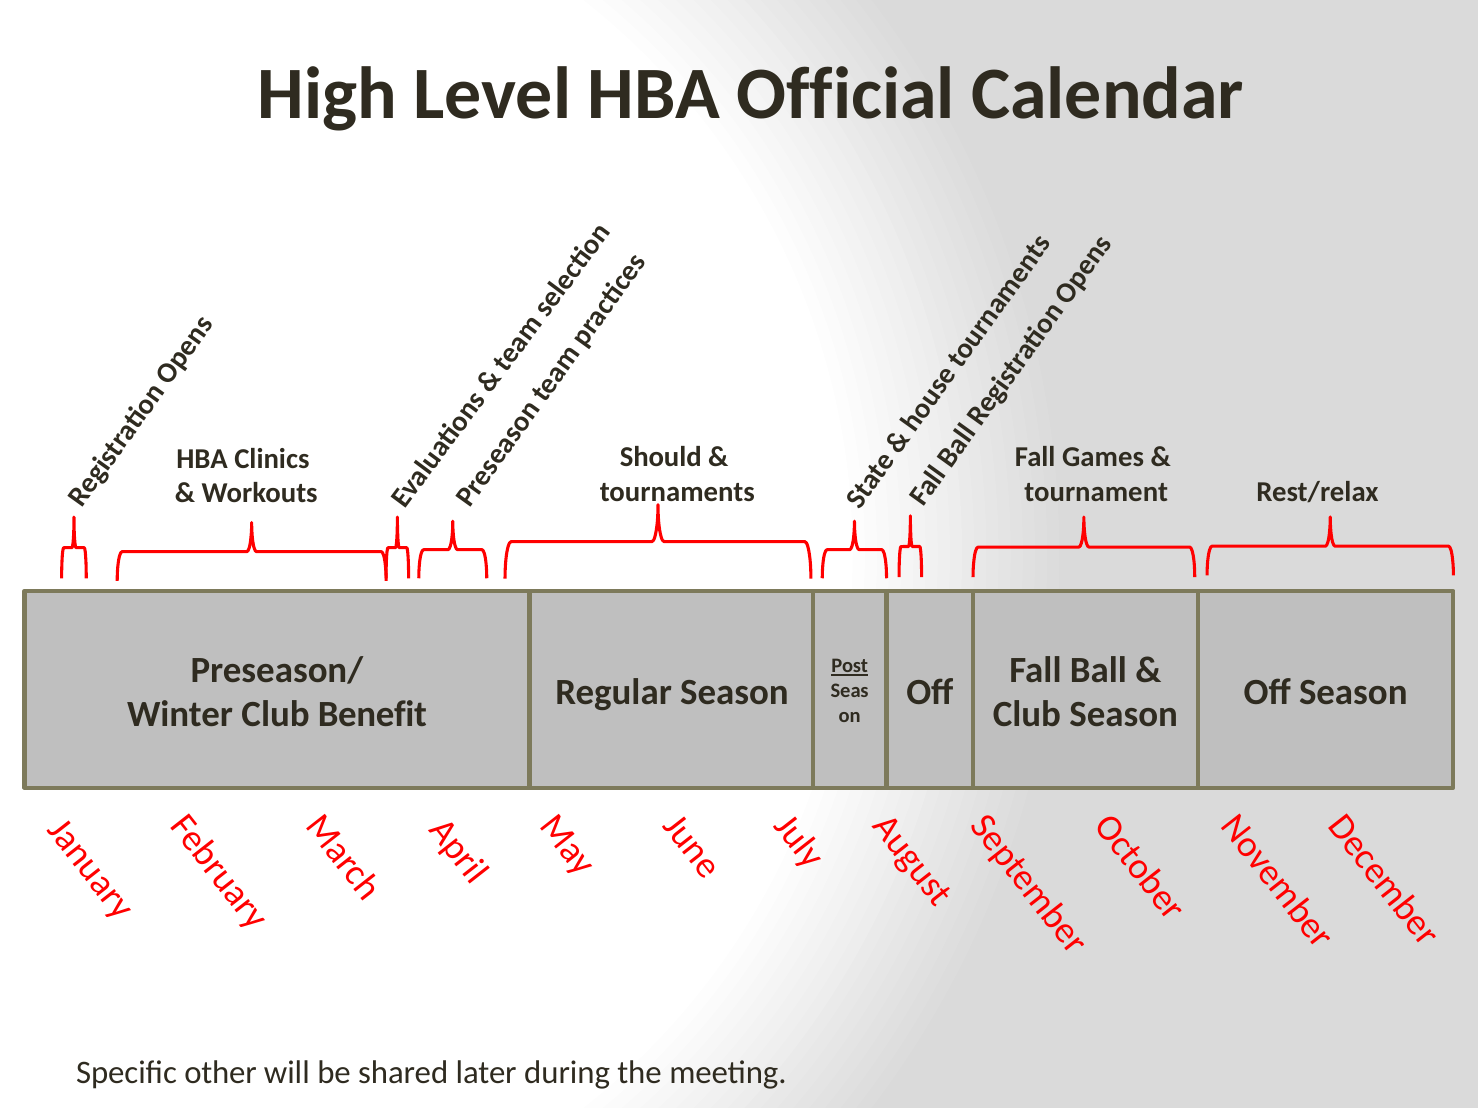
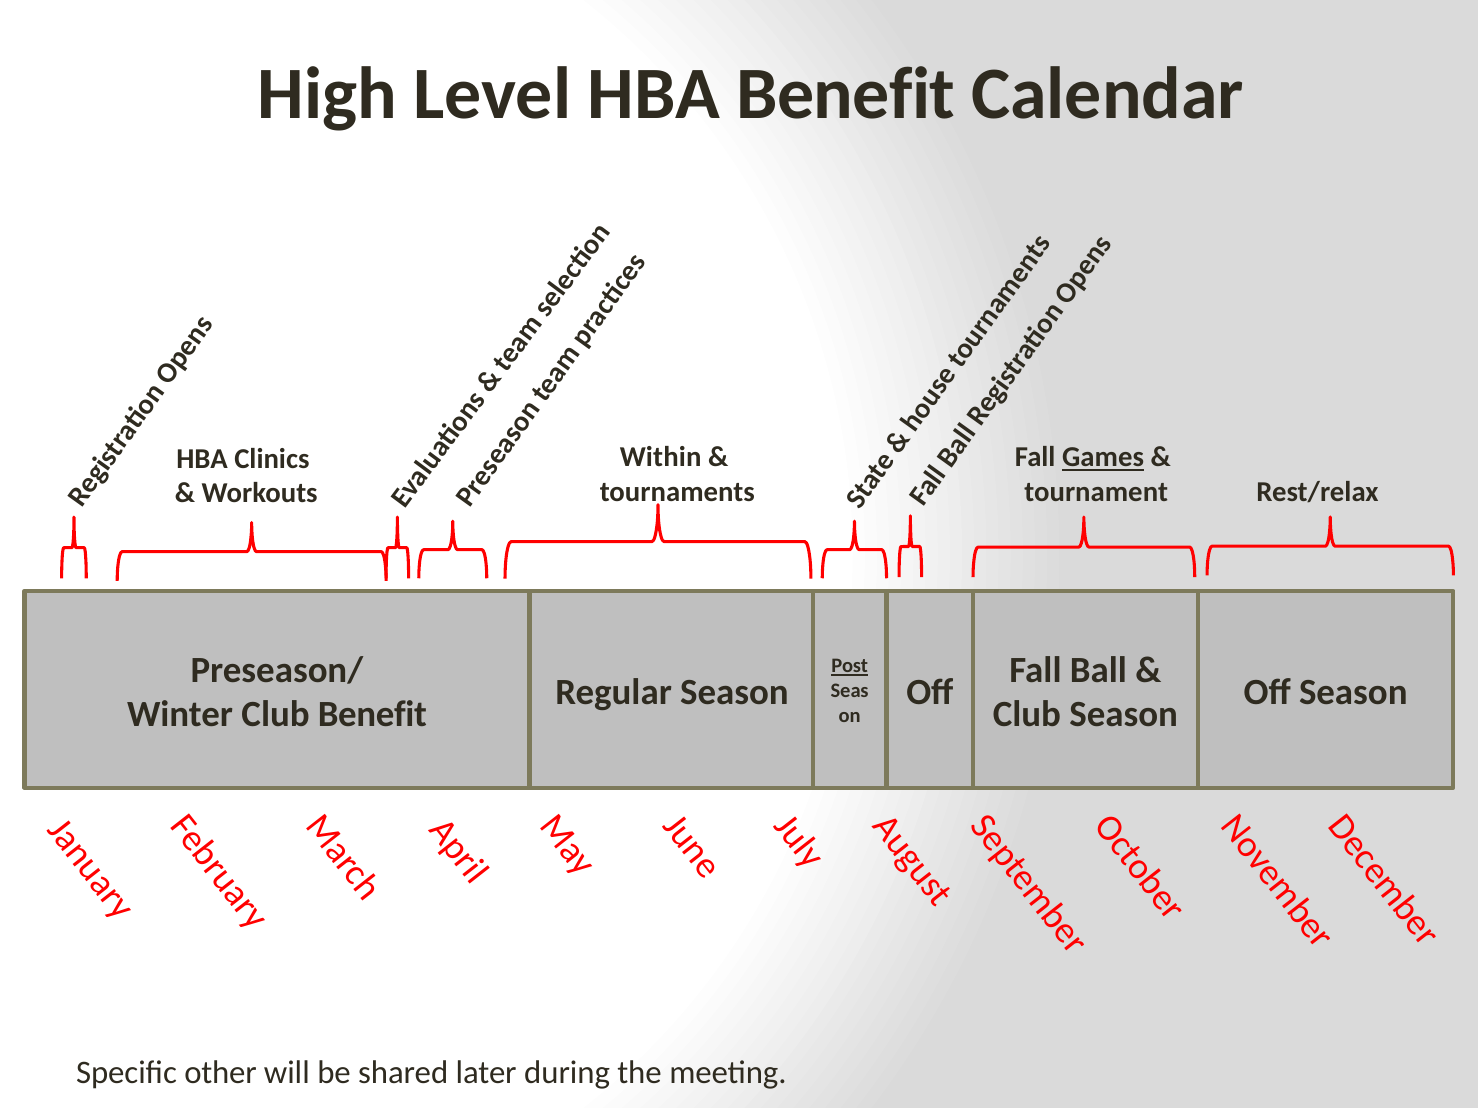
HBA Official: Official -> Benefit
Should: Should -> Within
Games underline: none -> present
